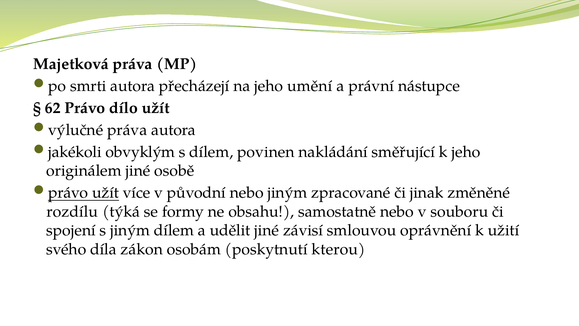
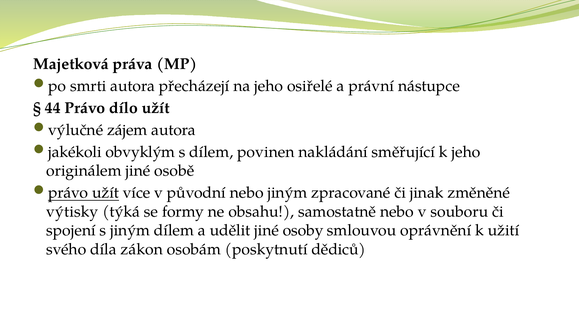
umění: umění -> osiřelé
62: 62 -> 44
výlučné práva: práva -> zájem
rozdílu: rozdílu -> výtisky
závisí: závisí -> osoby
kterou: kterou -> dědiců
